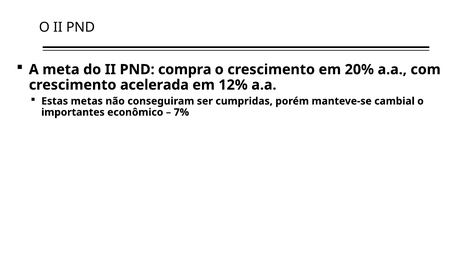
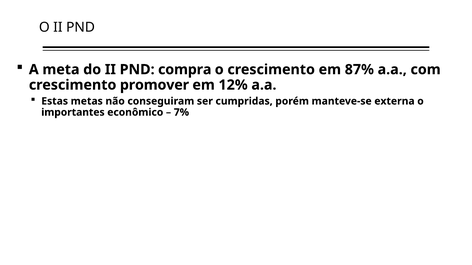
20%: 20% -> 87%
acelerada: acelerada -> promover
cambial: cambial -> externa
